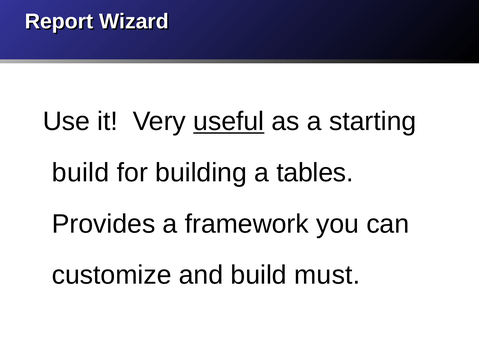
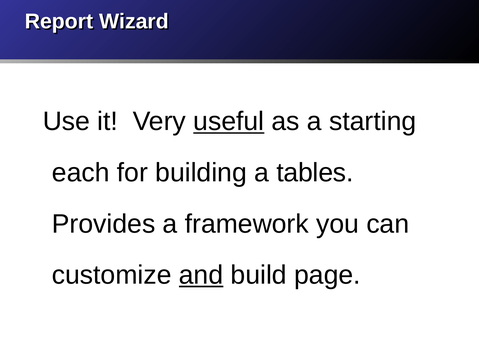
build at (81, 172): build -> each
and underline: none -> present
must: must -> page
